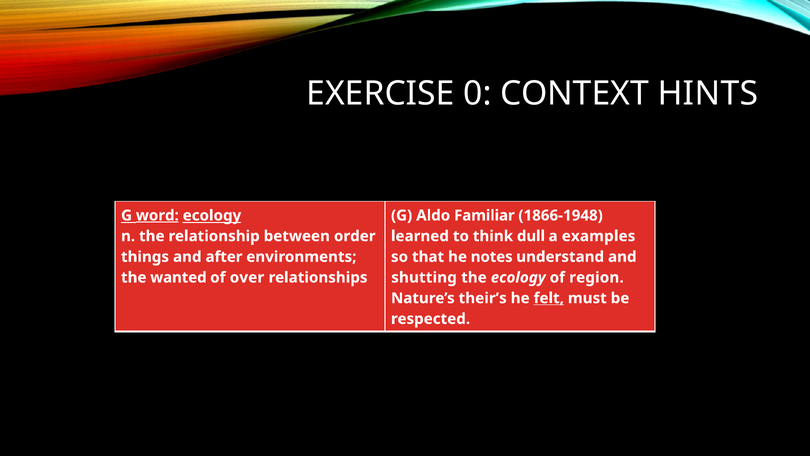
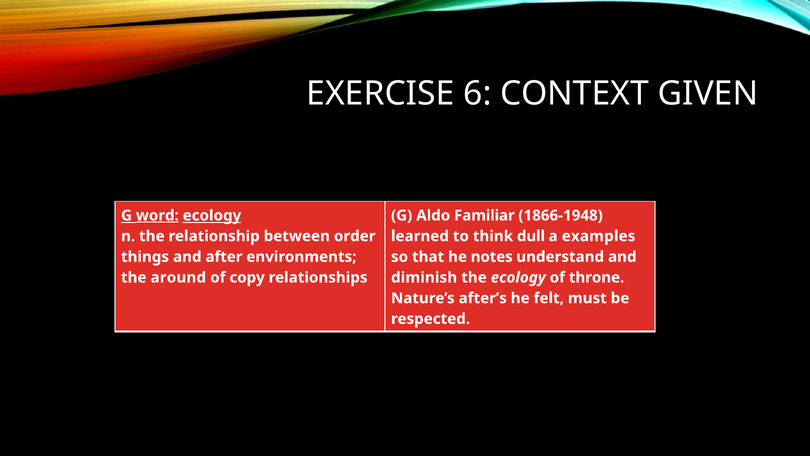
0: 0 -> 6
HINTS: HINTS -> GIVEN
wanted: wanted -> around
over: over -> copy
shutting: shutting -> diminish
region: region -> throne
their’s: their’s -> after’s
felt underline: present -> none
